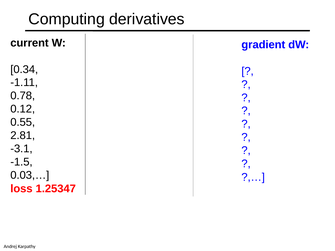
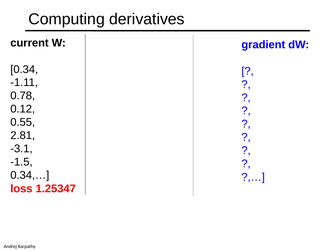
0.03,…: 0.03,… -> 0.34,…
